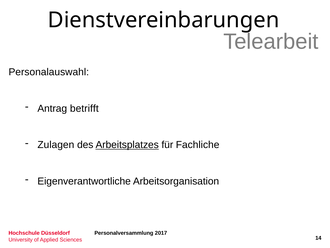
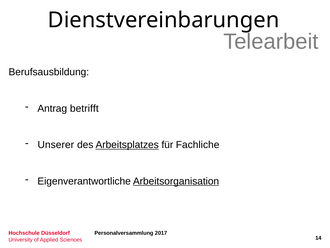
Personalauswahl: Personalauswahl -> Berufsausbildung
Zulagen: Zulagen -> Unserer
Arbeitsorganisation underline: none -> present
